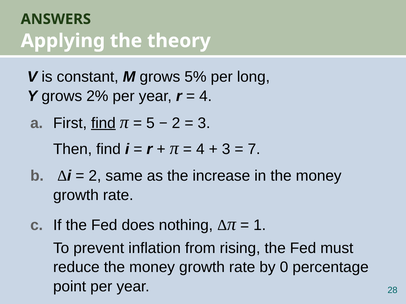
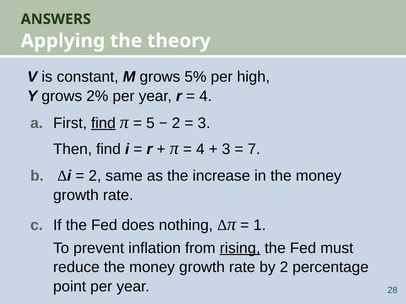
long: long -> high
rising underline: none -> present
by 0: 0 -> 2
